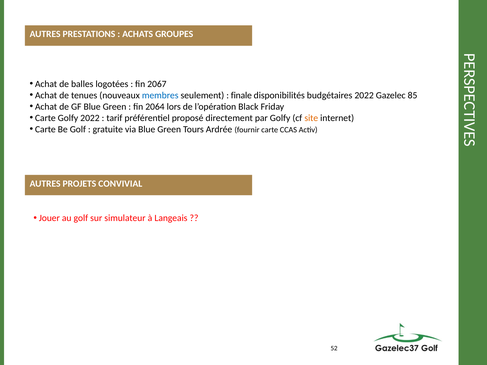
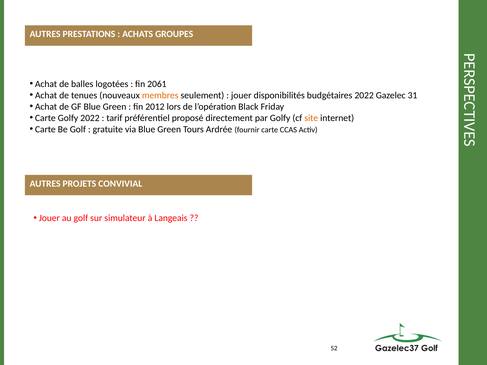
2067: 2067 -> 2061
membres colour: blue -> orange
finale at (241, 95): finale -> jouer
85: 85 -> 31
2064: 2064 -> 2012
